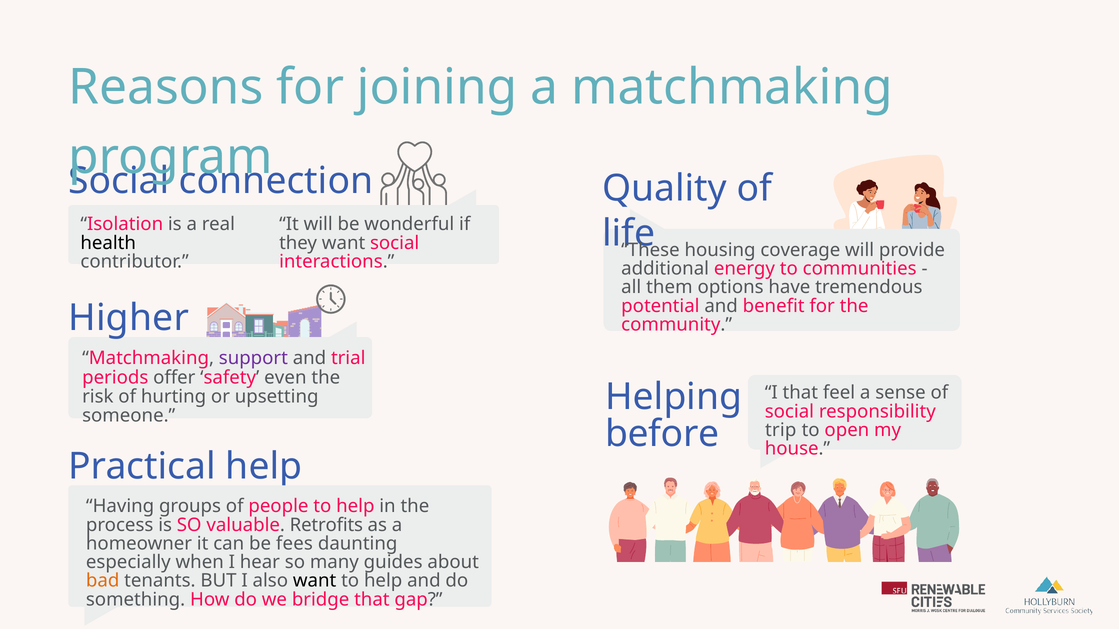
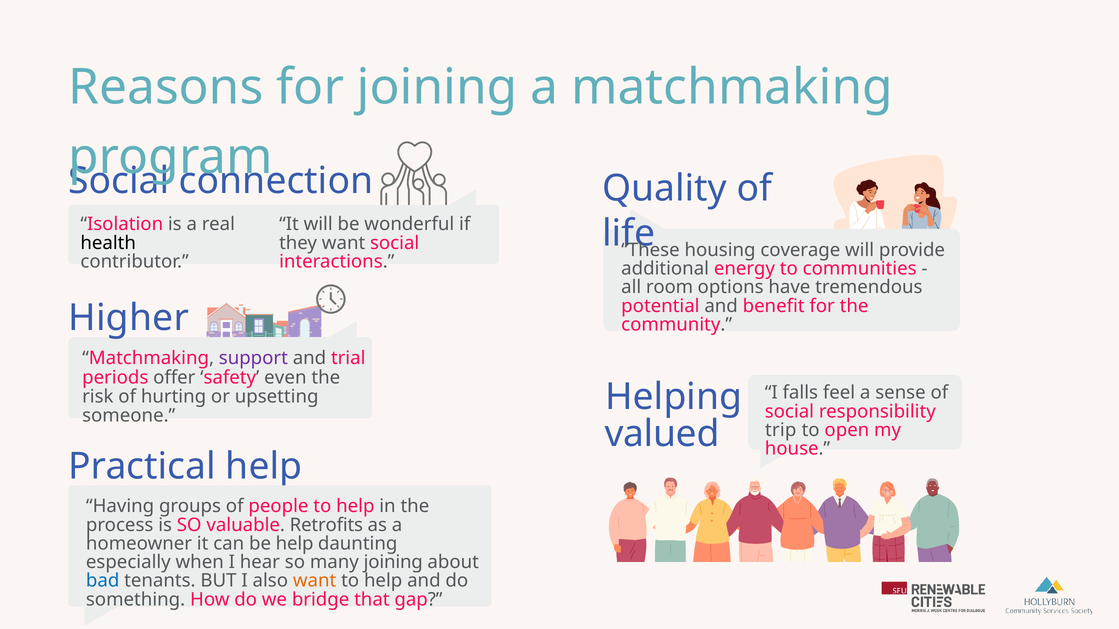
them: them -> room
I that: that -> falls
before: before -> valued
be fees: fees -> help
many guides: guides -> joining
bad colour: orange -> blue
want at (315, 581) colour: black -> orange
